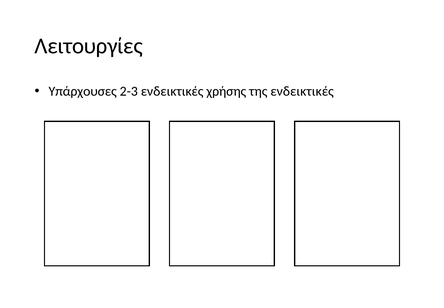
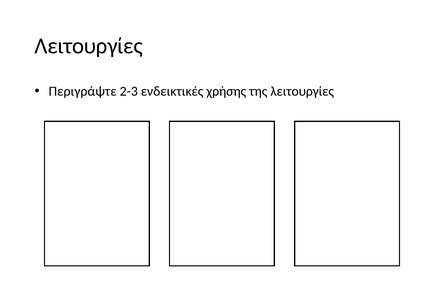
Υπάρχουσες: Υπάρχουσες -> Περιγράψτε
της ενδεικτικές: ενδεικτικές -> λειτουργίες
